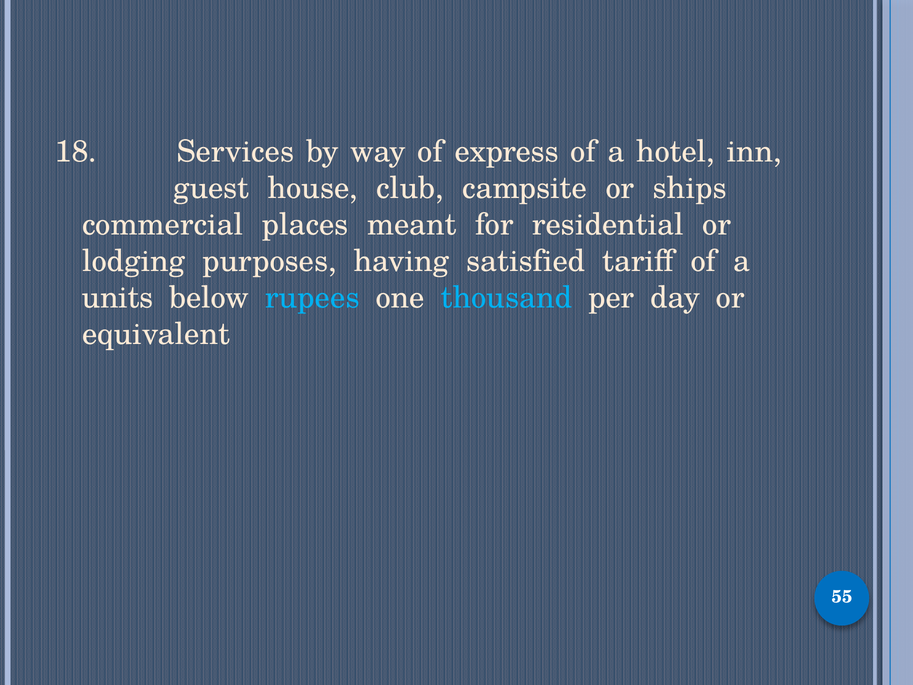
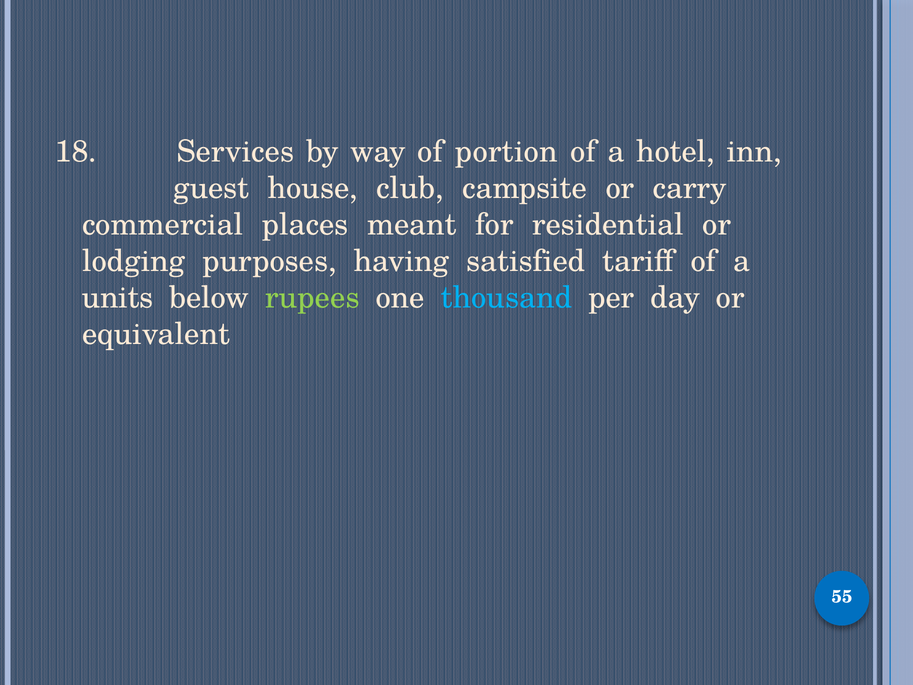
express: express -> portion
ships: ships -> carry
rupees colour: light blue -> light green
